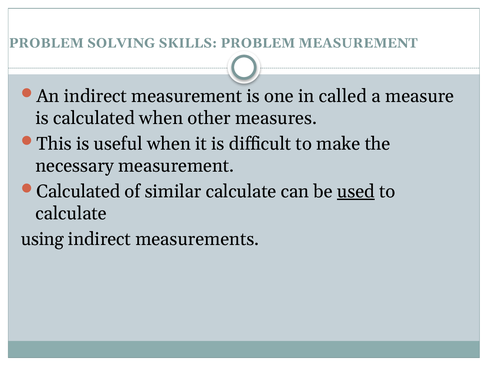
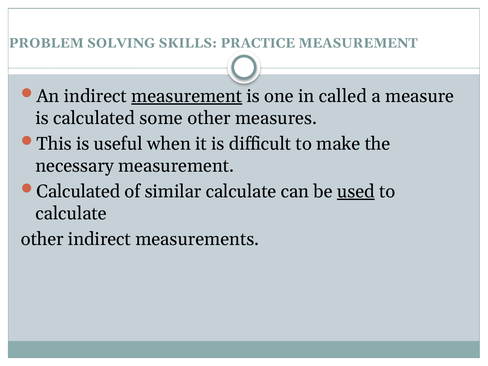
SKILLS PROBLEM: PROBLEM -> PRACTICE
measurement at (187, 96) underline: none -> present
calculated when: when -> some
using at (42, 239): using -> other
